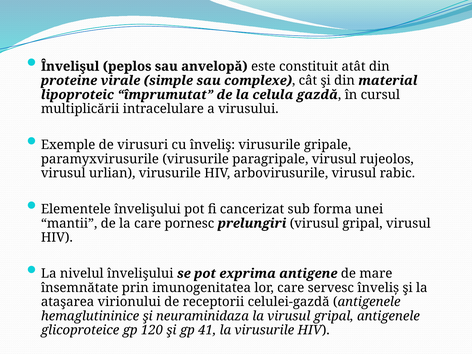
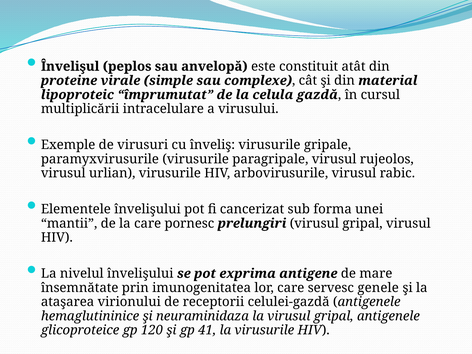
servesc înveliş: înveliş -> genele
